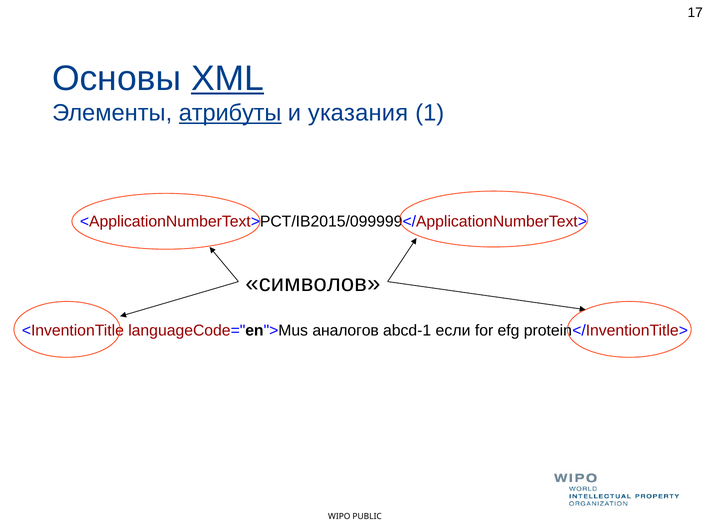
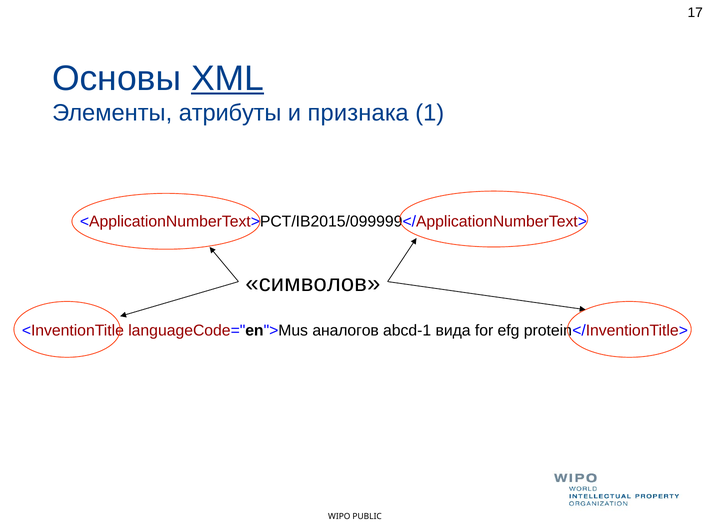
атрибуты underline: present -> none
указания: указания -> признака
если: если -> вида
